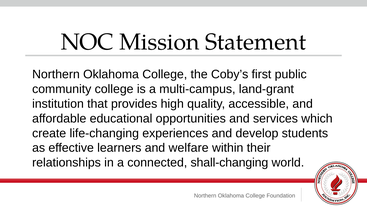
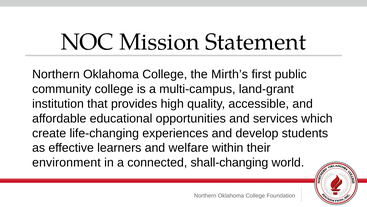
Coby’s: Coby’s -> Mirth’s
relationships: relationships -> environment
